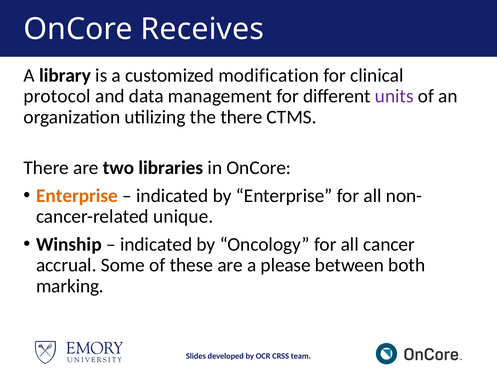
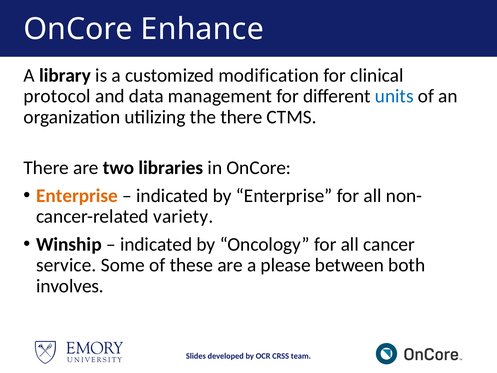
Receives: Receives -> Enhance
units colour: purple -> blue
unique: unique -> variety
accrual: accrual -> service
marking: marking -> involves
